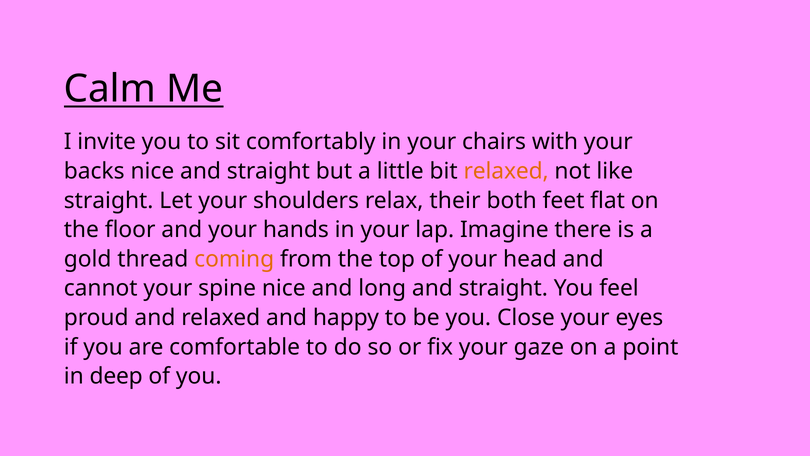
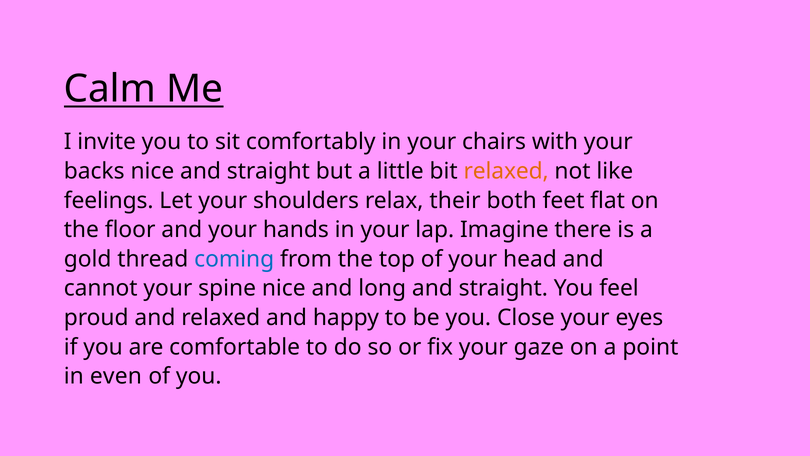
straight at (109, 200): straight -> feelings
coming colour: orange -> blue
deep: deep -> even
